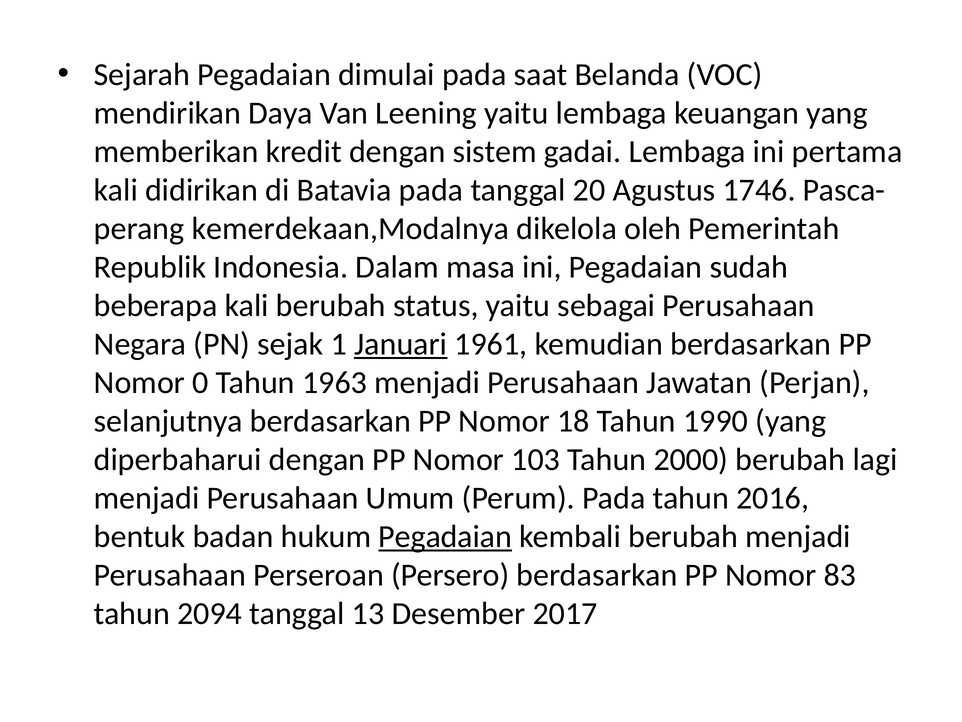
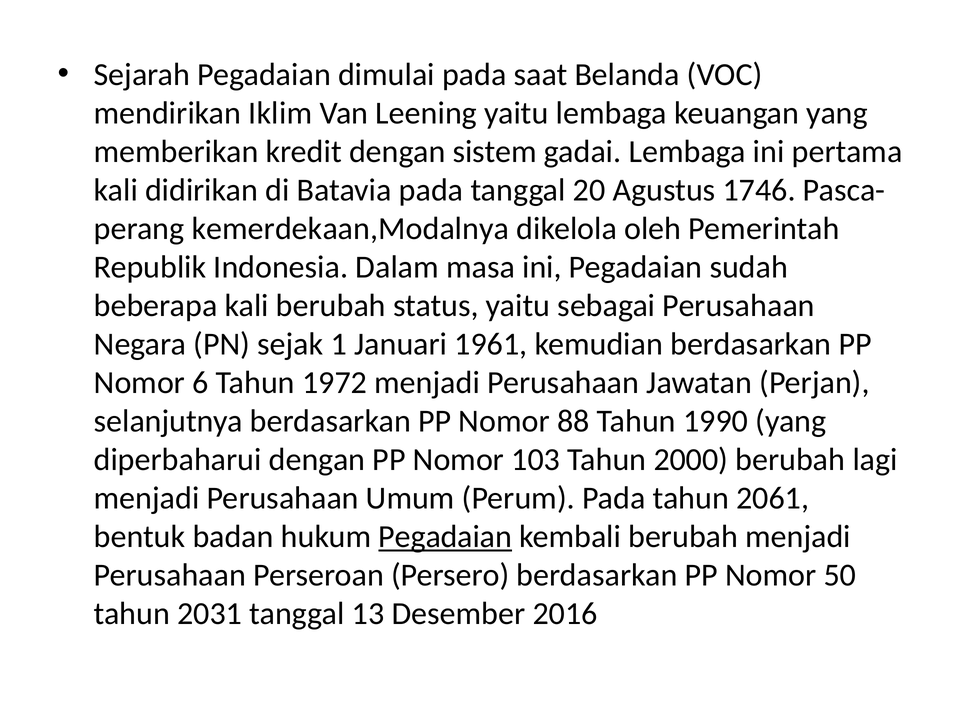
Daya: Daya -> Iklim
Januari underline: present -> none
0: 0 -> 6
1963: 1963 -> 1972
18: 18 -> 88
2016: 2016 -> 2061
83: 83 -> 50
2094: 2094 -> 2031
2017: 2017 -> 2016
